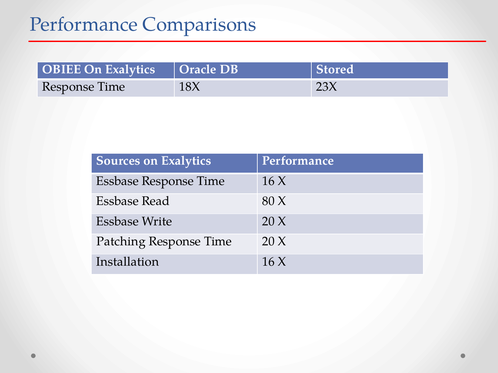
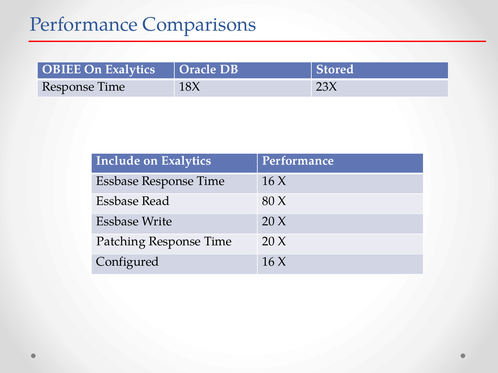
Sources: Sources -> Include
Installation: Installation -> Configured
